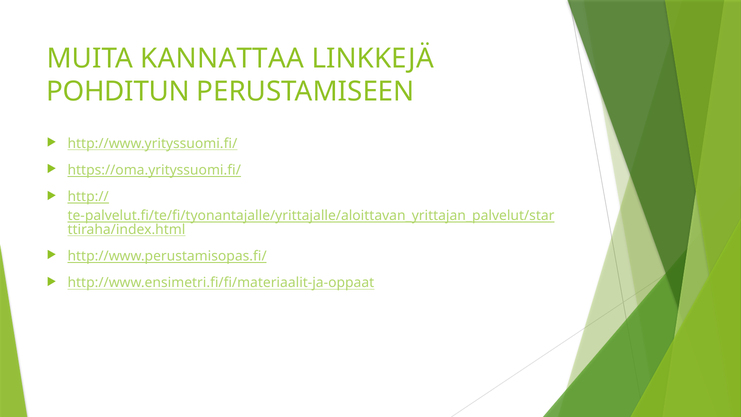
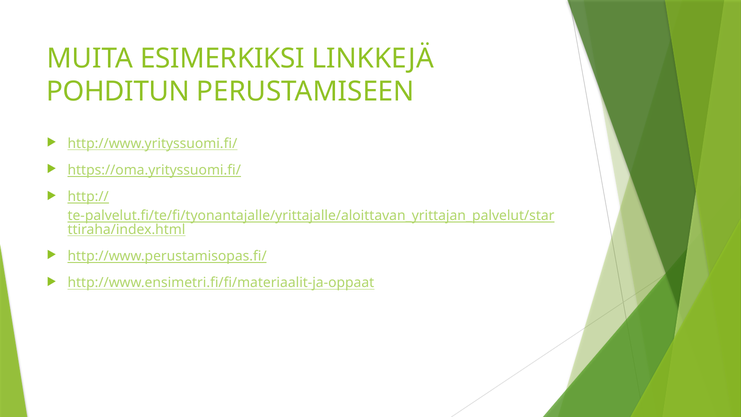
KANNATTAA: KANNATTAA -> ESIMERKIKSI
